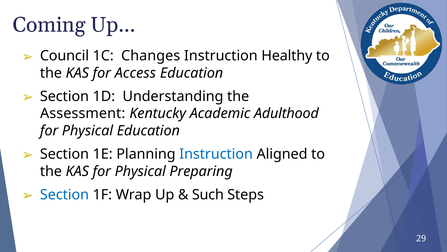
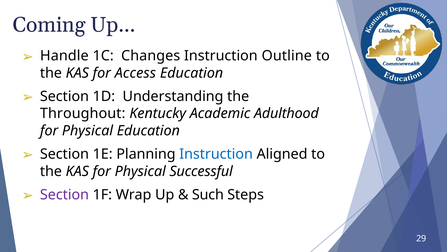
Council: Council -> Handle
Healthy: Healthy -> Outline
Assessment: Assessment -> Throughout
Preparing: Preparing -> Successful
Section at (64, 194) colour: blue -> purple
